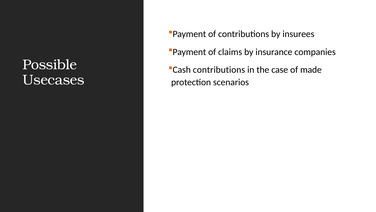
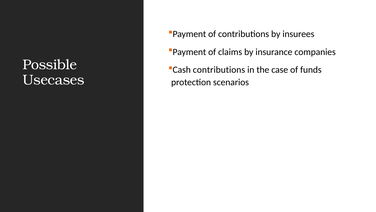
made: made -> funds
